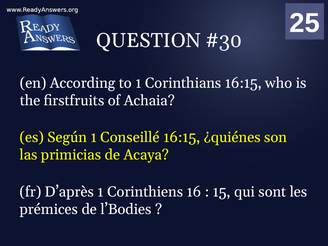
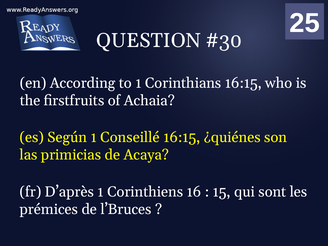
l’Bodies: l’Bodies -> l’Bruces
